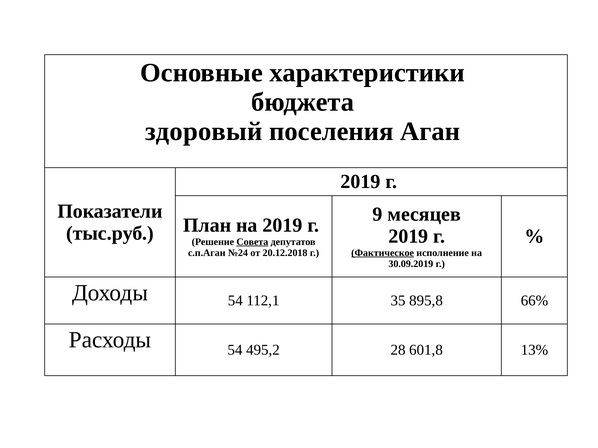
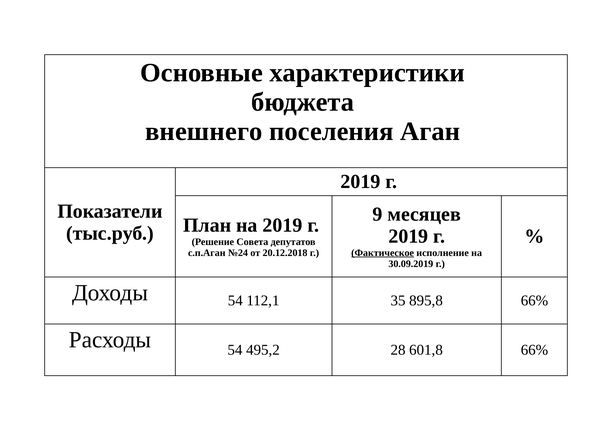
здоровый: здоровый -> внешнего
Совета underline: present -> none
601,8 13%: 13% -> 66%
